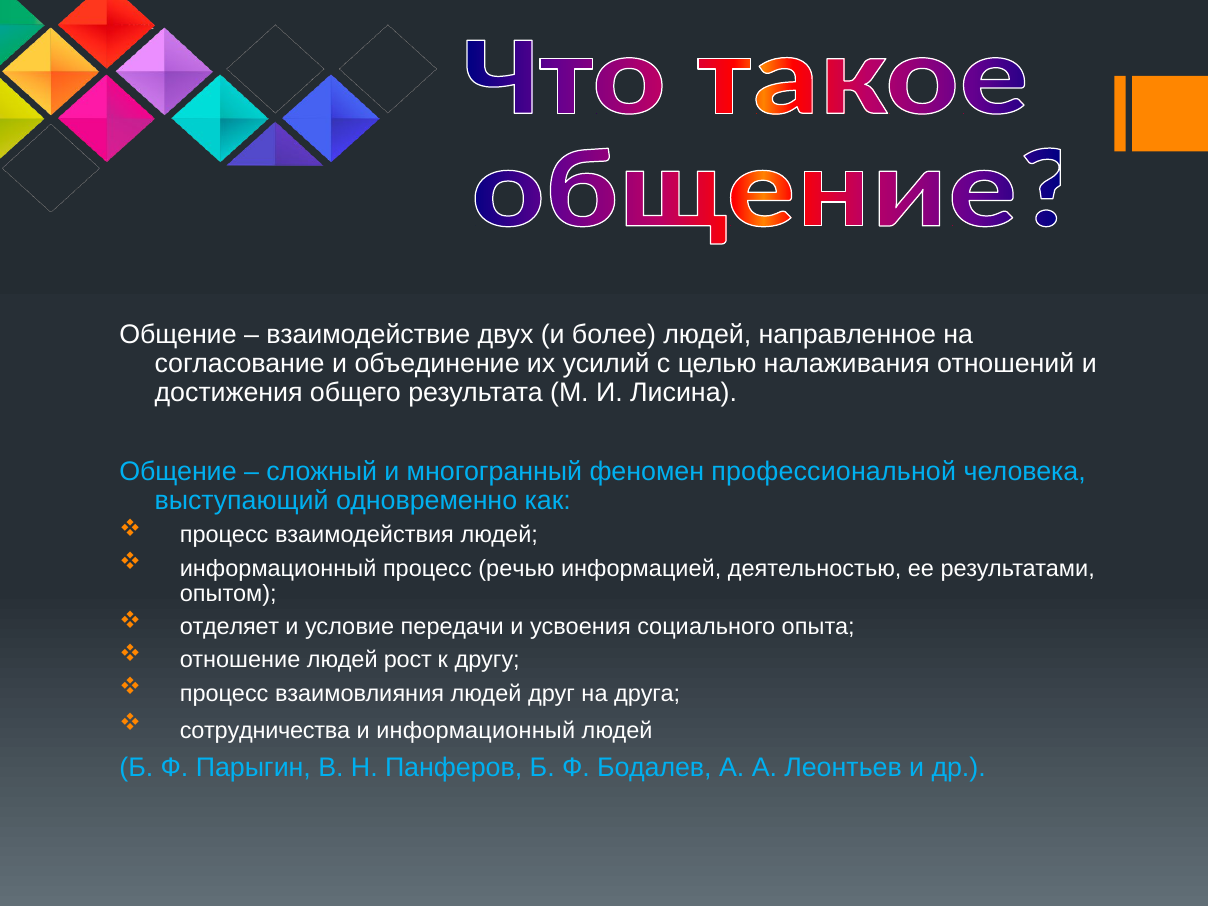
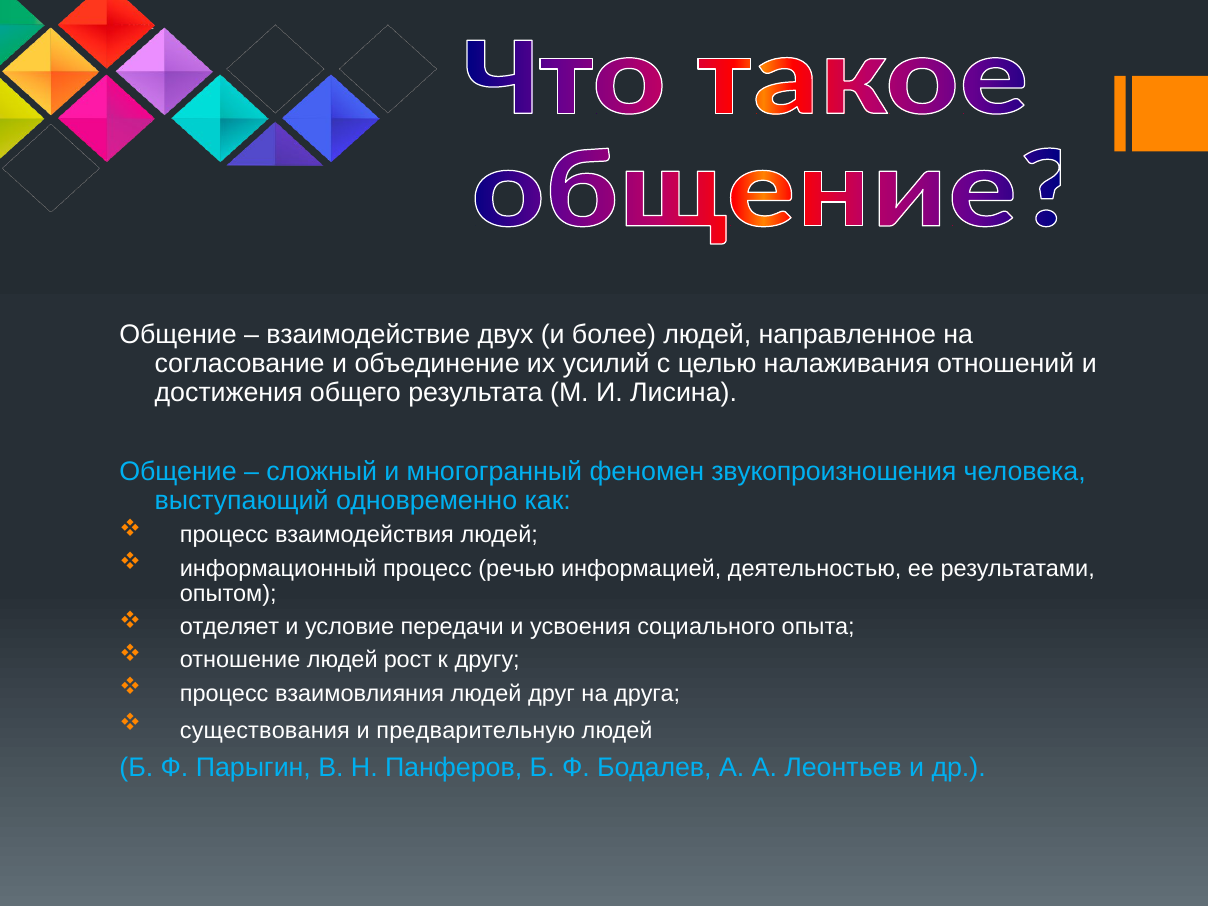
профессиональной: профессиональной -> звукопроизношения
сотрудничества: сотрудничества -> существования
и информационный: информационный -> предварительную
